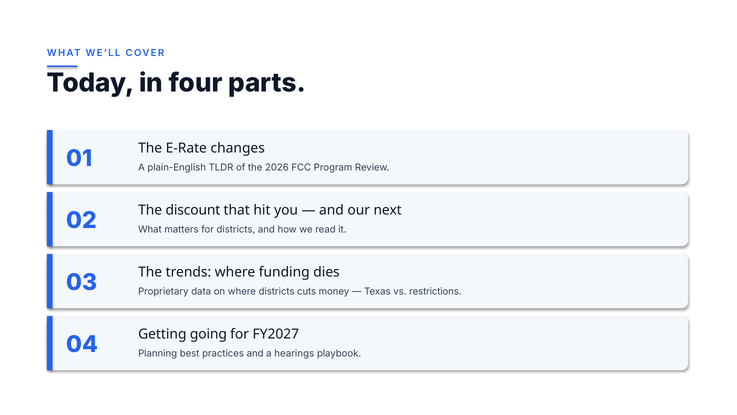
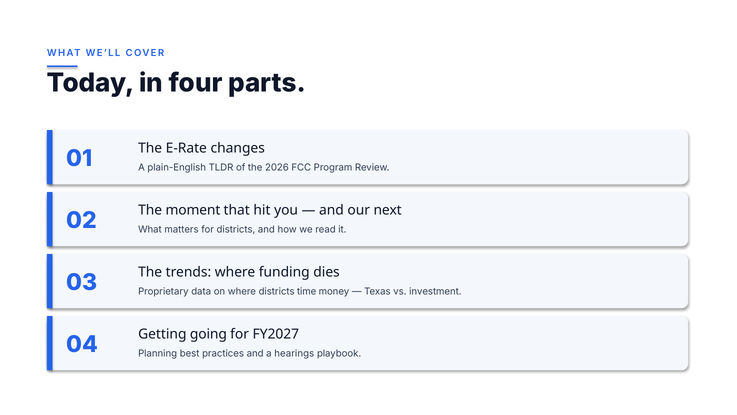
discount: discount -> moment
cuts: cuts -> time
restrictions: restrictions -> investment
